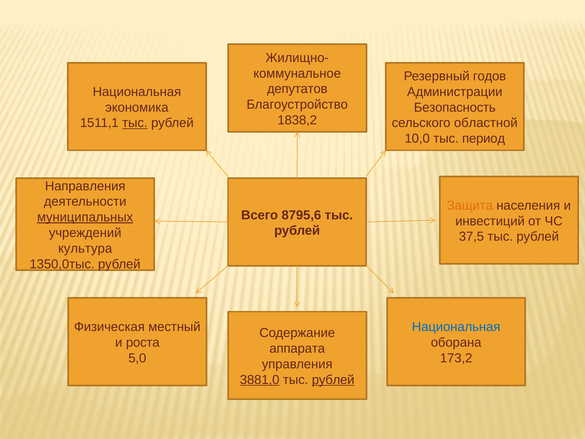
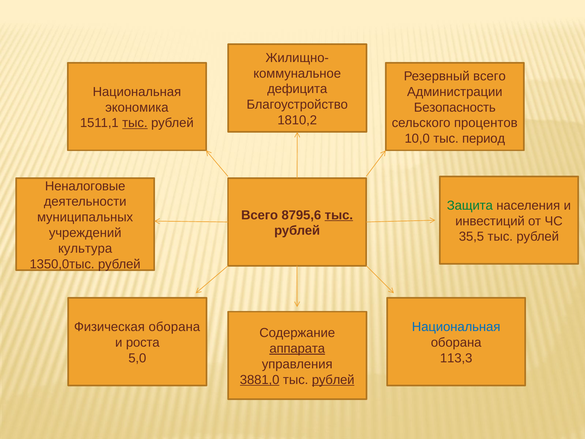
Резервный годов: годов -> всего
депутатов: депутатов -> дефицита
1838,2: 1838,2 -> 1810,2
областной: областной -> процентов
Направления: Направления -> Неналоговые
Защита colour: orange -> green
тыс at (339, 215) underline: none -> present
муниципальных underline: present -> none
37,5: 37,5 -> 35,5
Физическая местный: местный -> оборана
аппарата underline: none -> present
173,2: 173,2 -> 113,3
